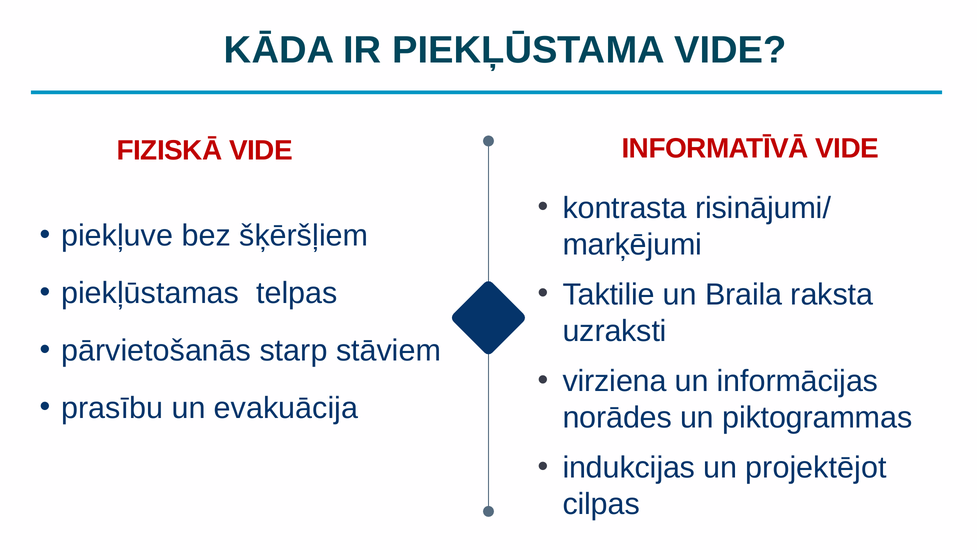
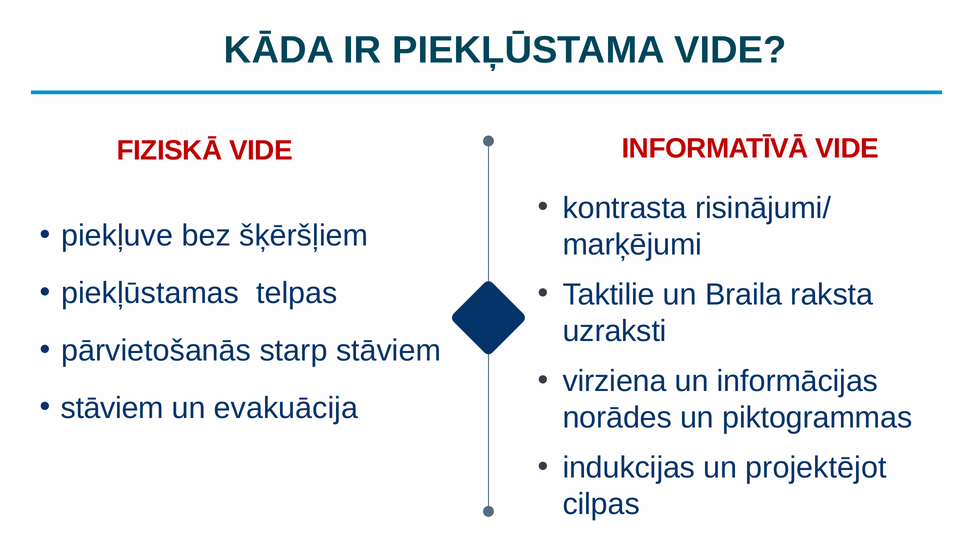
prasību at (112, 408): prasību -> stāviem
